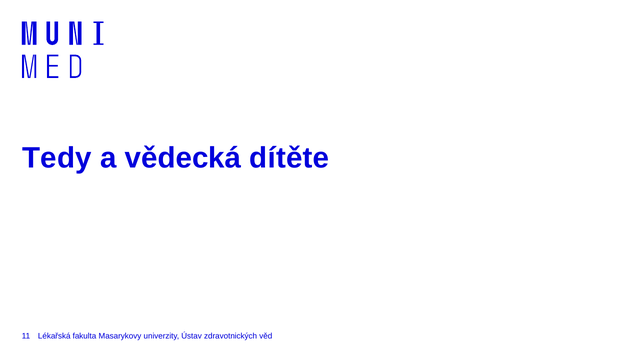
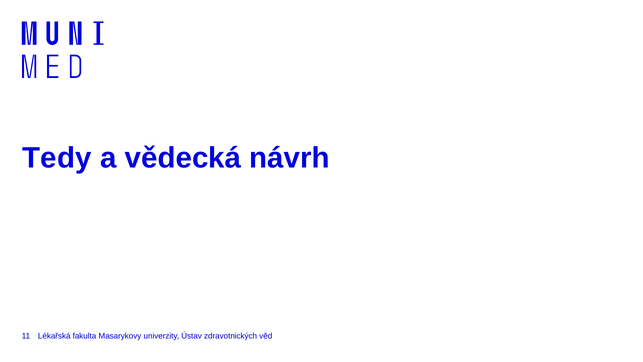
dítěte: dítěte -> návrh
